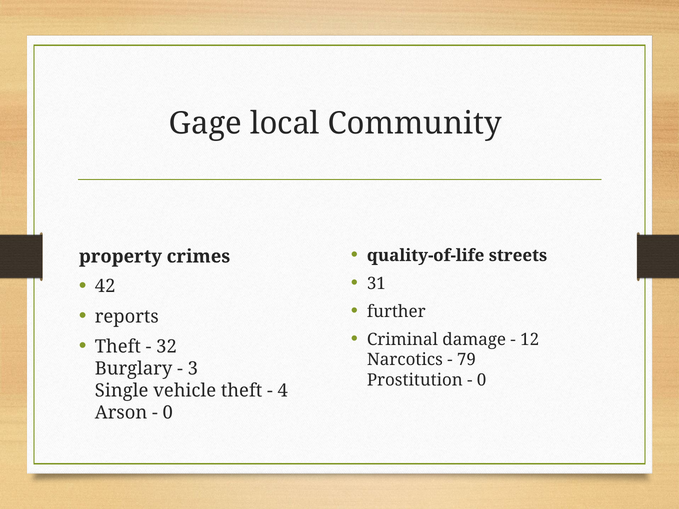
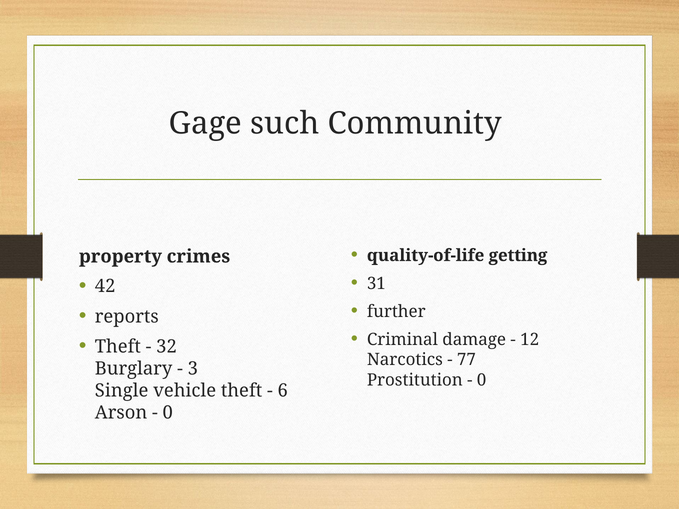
local: local -> such
streets: streets -> getting
79: 79 -> 77
4: 4 -> 6
